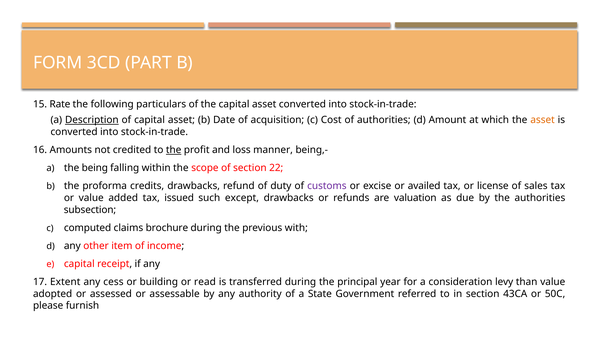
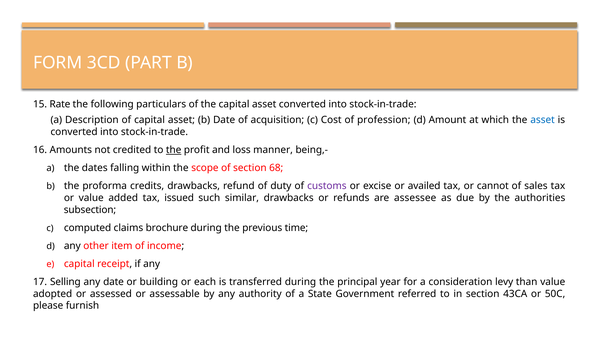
Description underline: present -> none
of authorities: authorities -> profession
asset at (543, 120) colour: orange -> blue
being: being -> dates
22: 22 -> 68
license: license -> cannot
except: except -> similar
valuation: valuation -> assessee
with: with -> time
Extent: Extent -> Selling
any cess: cess -> date
read: read -> each
